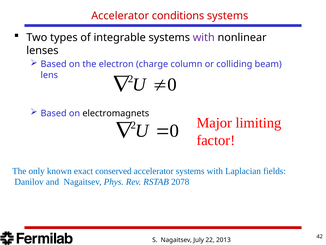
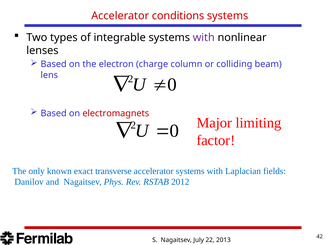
electromagnets colour: black -> red
conserved: conserved -> transverse
2078: 2078 -> 2012
